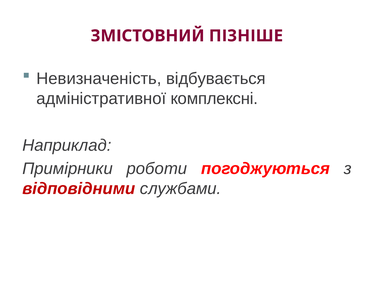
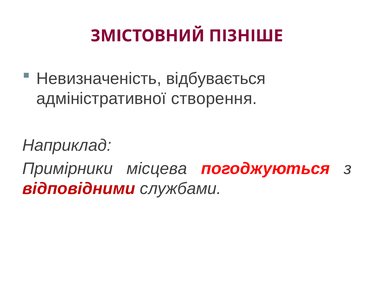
комплексні: комплексні -> створення
роботи: роботи -> місцева
